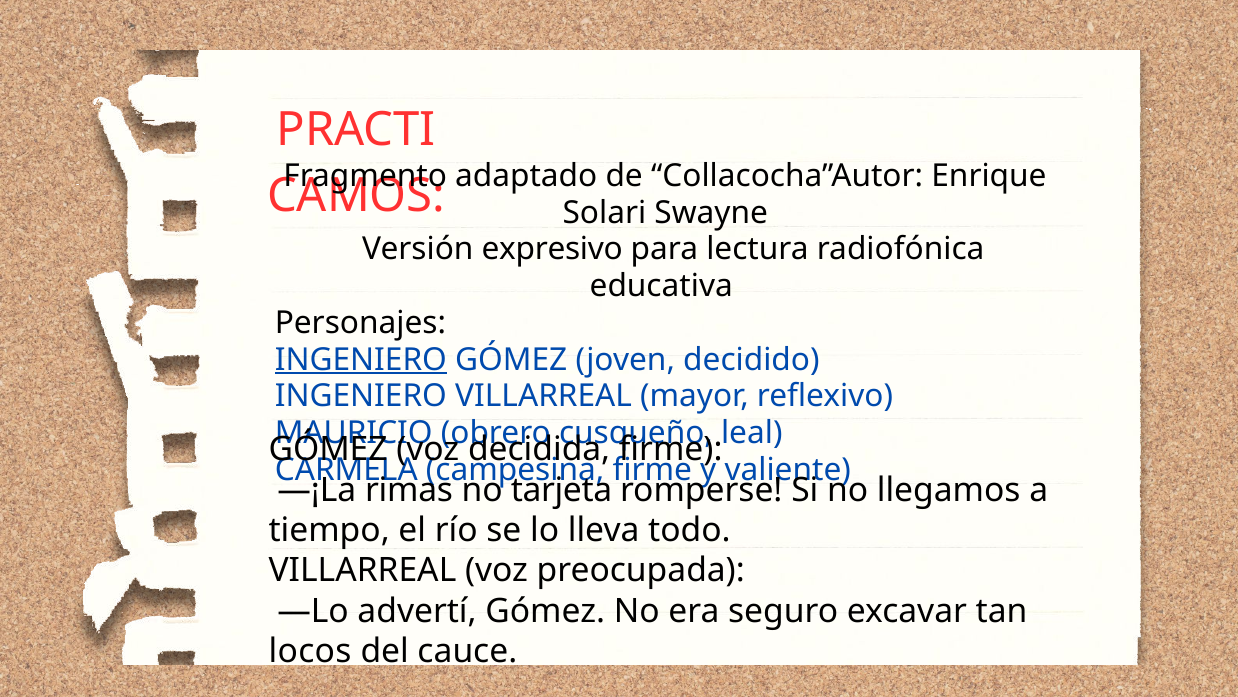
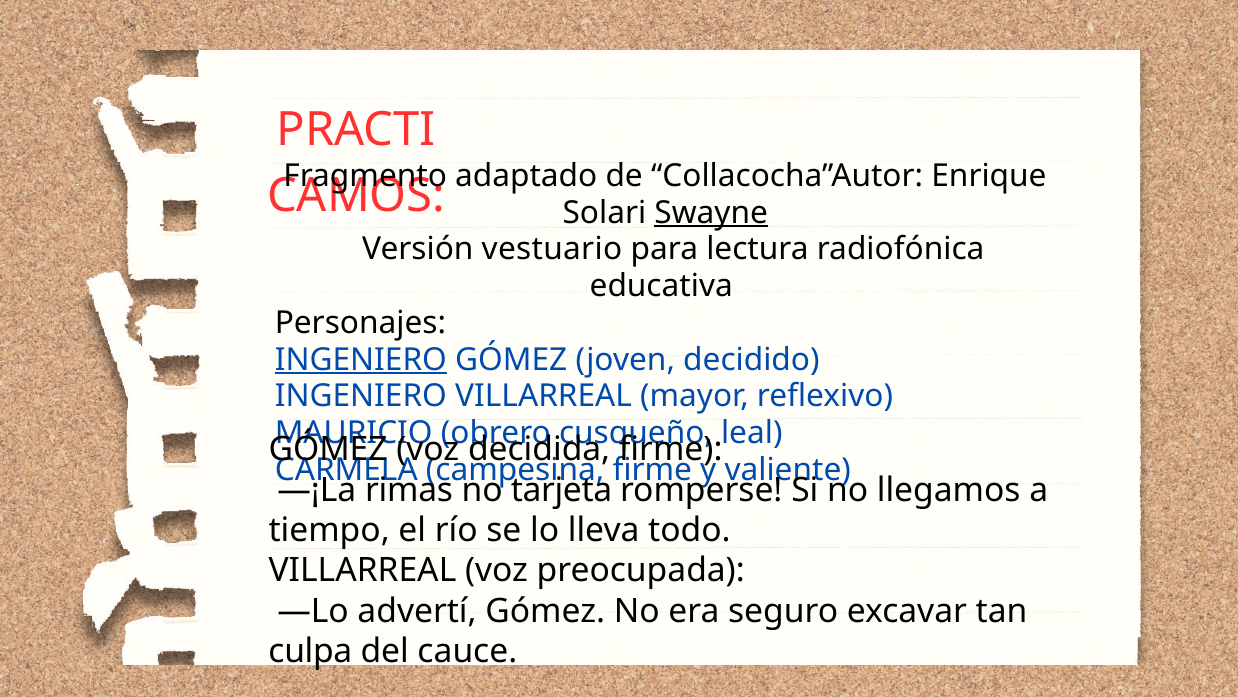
Swayne underline: none -> present
expresivo: expresivo -> vestuario
locos: locos -> culpa
